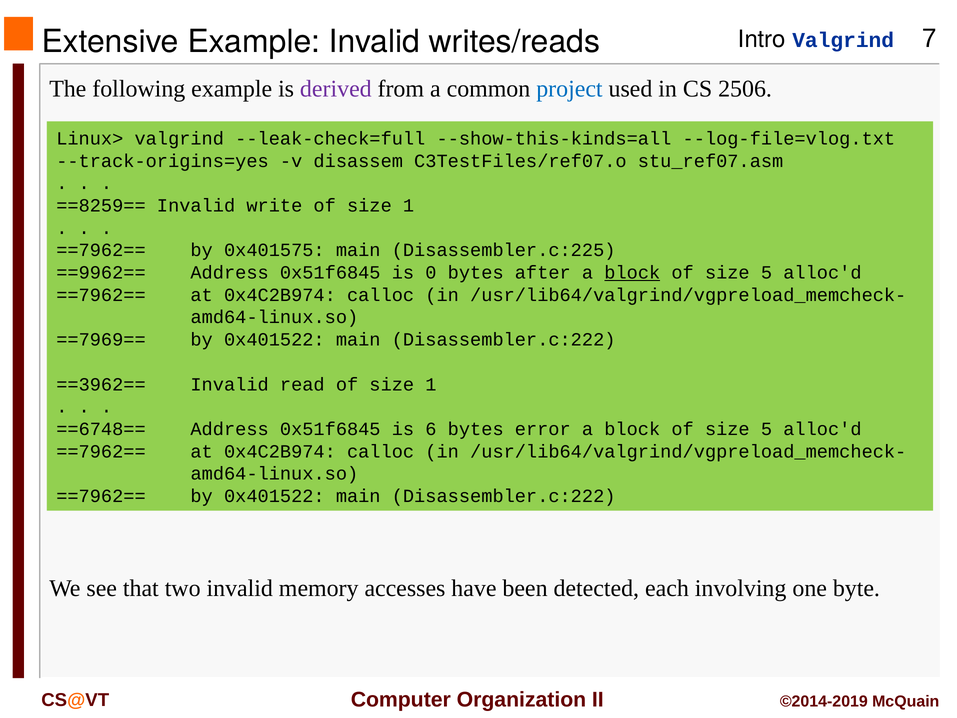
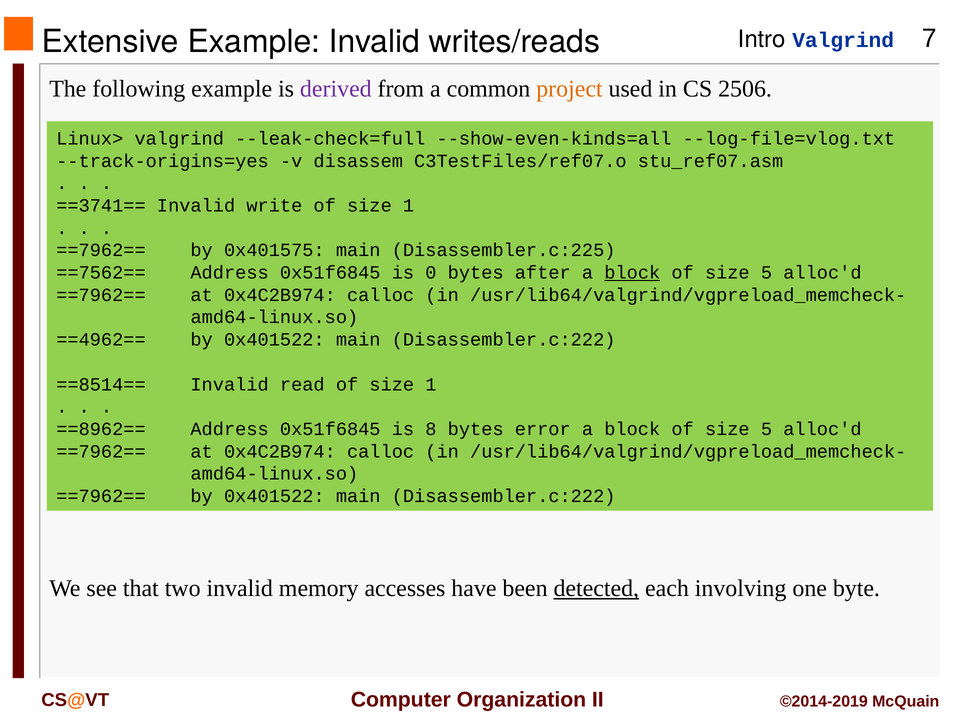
project colour: blue -> orange
--show-this-kinds=all: --show-this-kinds=all -> --show-even-kinds=all
==8259==: ==8259== -> ==3741==
==9962==: ==9962== -> ==7562==
==7969==: ==7969== -> ==4962==
==3962==: ==3962== -> ==8514==
==6748==: ==6748== -> ==8962==
6: 6 -> 8
detected underline: none -> present
